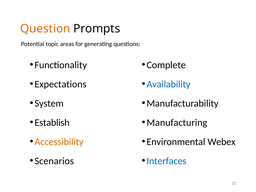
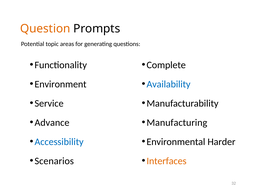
Expectations: Expectations -> Environment
System: System -> Service
Establish: Establish -> Advance
Accessibility colour: orange -> blue
Webex: Webex -> Harder
Interfaces colour: blue -> orange
